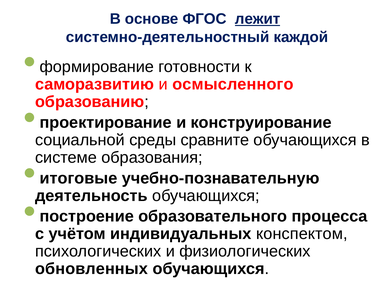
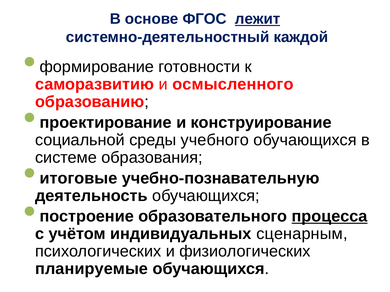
сравните: сравните -> учебного
процесса underline: none -> present
конспектом: конспектом -> сценарным
обновленных: обновленных -> планируемые
